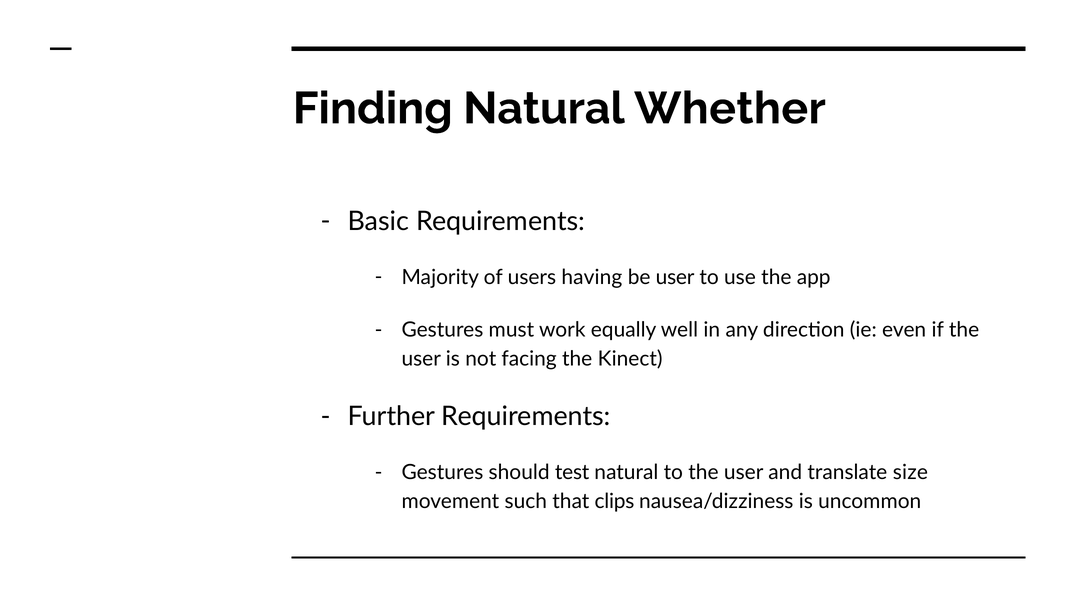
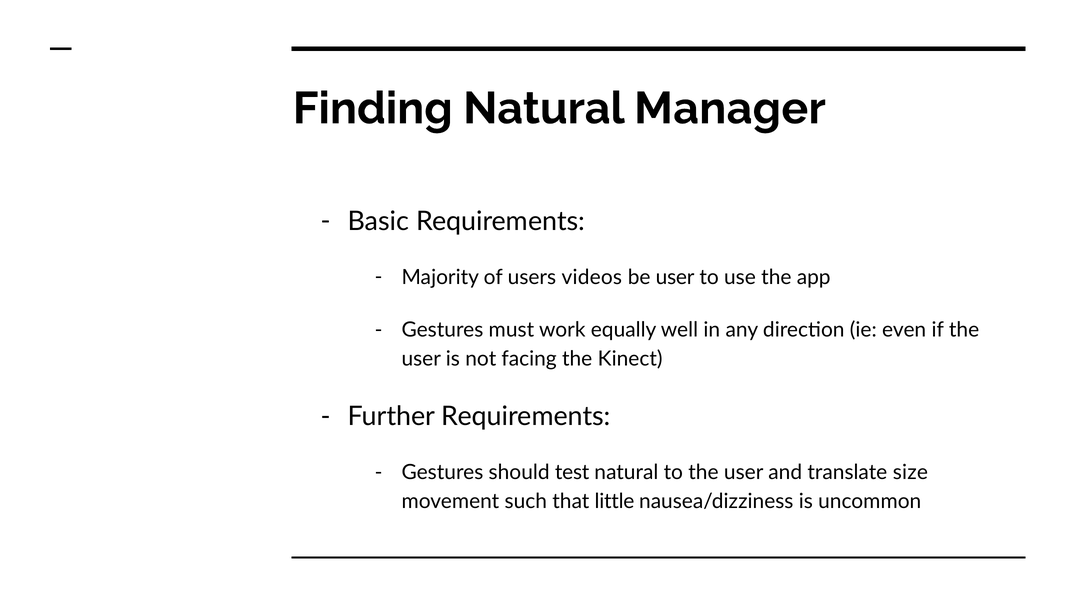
Whether: Whether -> Manager
having: having -> videos
clips: clips -> little
